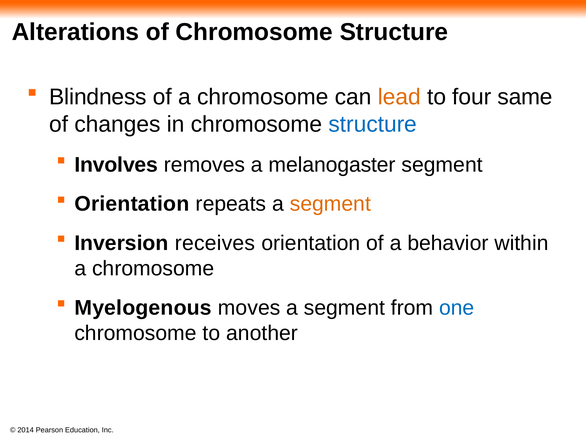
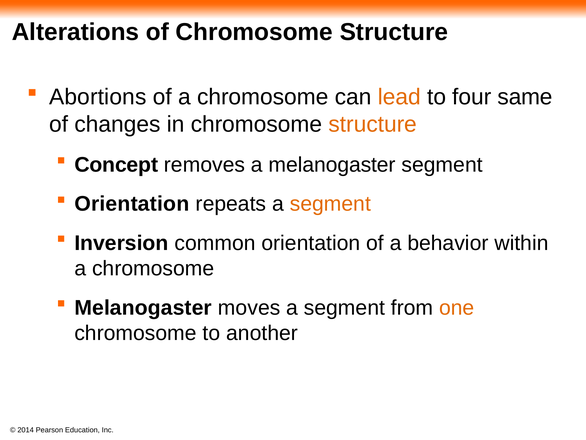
Blindness: Blindness -> Abortions
structure at (373, 124) colour: blue -> orange
Involves: Involves -> Concept
receives: receives -> common
Myelogenous at (143, 307): Myelogenous -> Melanogaster
one colour: blue -> orange
